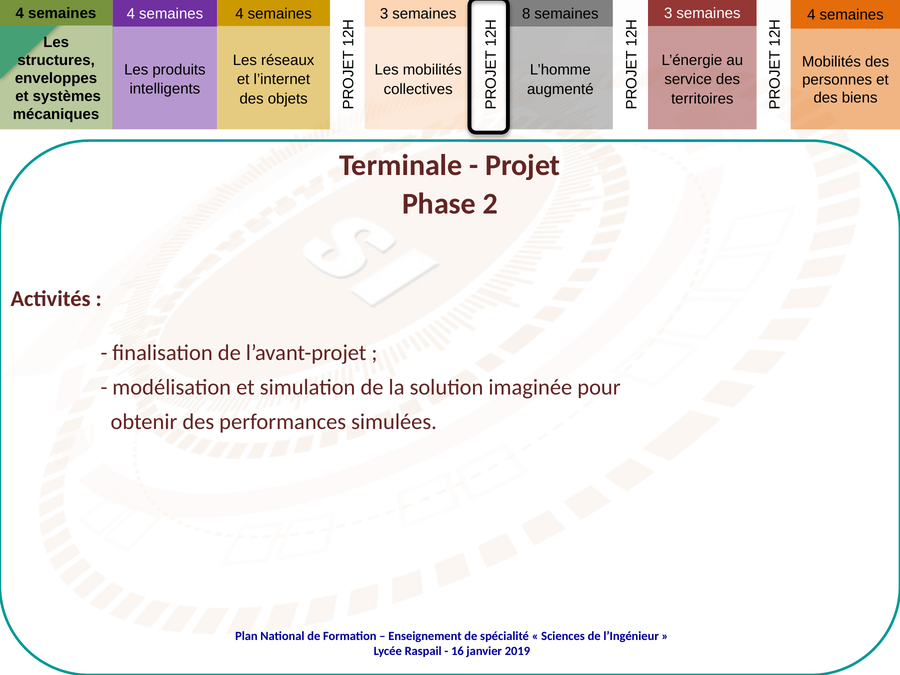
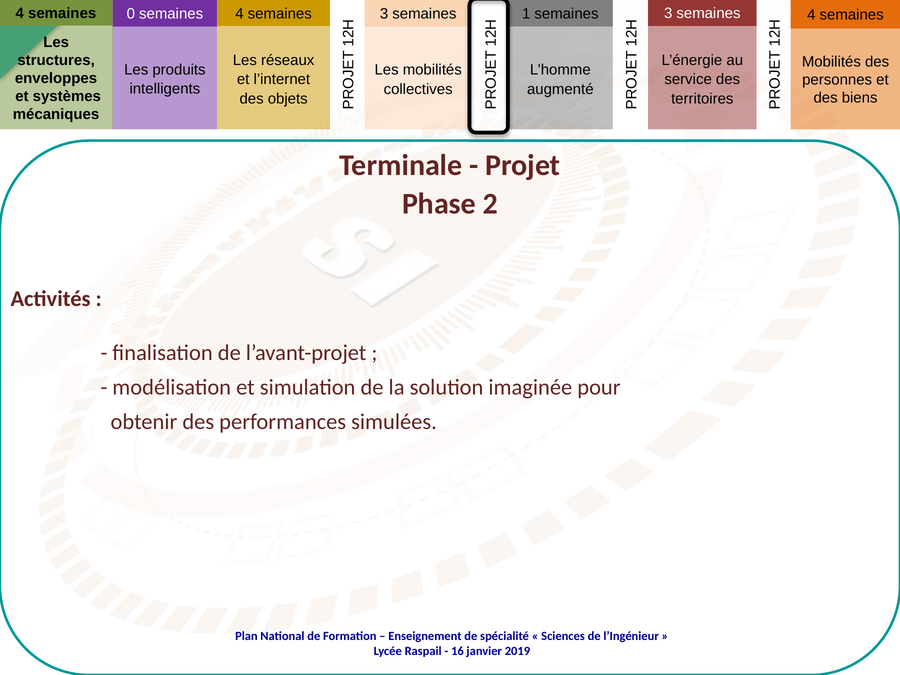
4 at (131, 14): 4 -> 0
semaines 8: 8 -> 1
